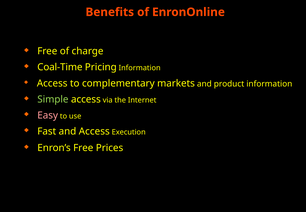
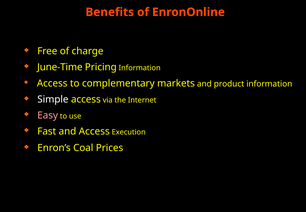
Coal-Time: Coal-Time -> June-Time
Simple colour: light green -> white
Enron’s Free: Free -> Coal
